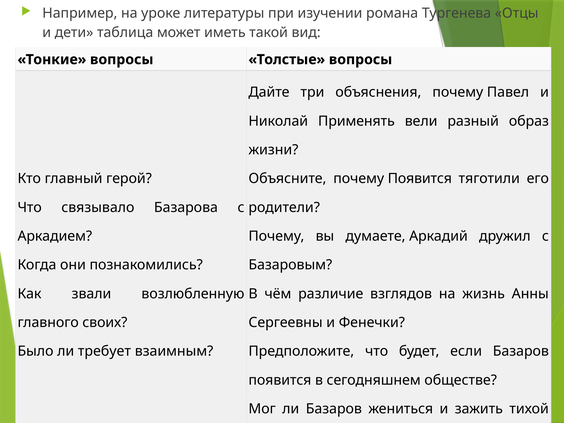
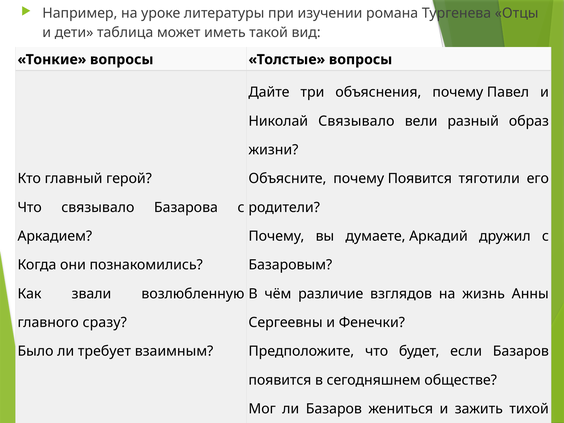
Николай Применять: Применять -> Связывало
своих: своих -> сразу
